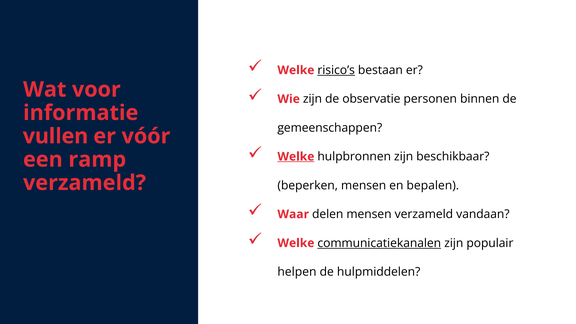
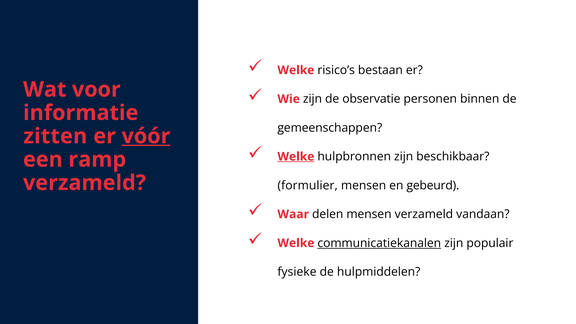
risico’s underline: present -> none
vullen: vullen -> zitten
vóór underline: none -> present
beperken: beperken -> formulier
bepalen: bepalen -> gebeurd
helpen: helpen -> fysieke
